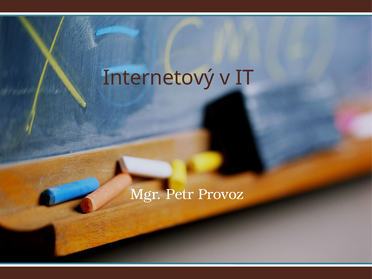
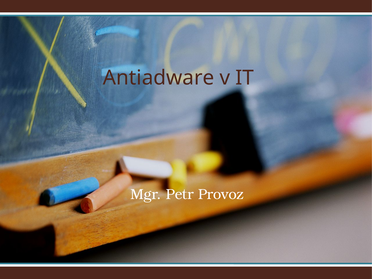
Internetový: Internetový -> Antiadware
